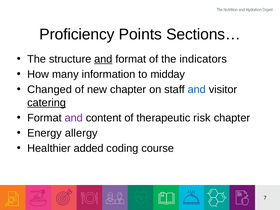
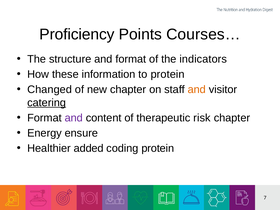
Sections…: Sections… -> Courses…
and at (103, 59) underline: present -> none
many: many -> these
to midday: midday -> protein
and at (197, 90) colour: blue -> orange
allergy: allergy -> ensure
coding course: course -> protein
